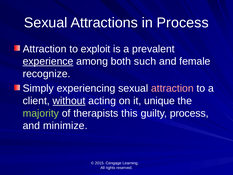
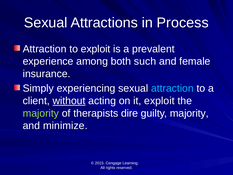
experience underline: present -> none
recognize: recognize -> insurance
attraction at (172, 88) colour: pink -> light blue
it unique: unique -> exploit
this: this -> dire
guilty process: process -> majority
